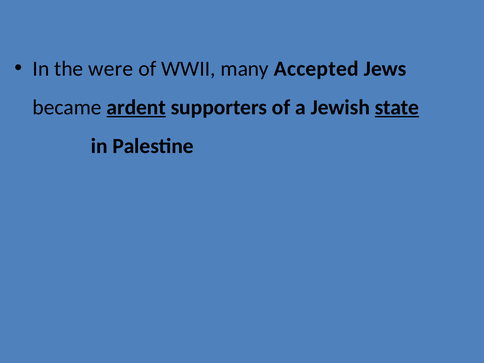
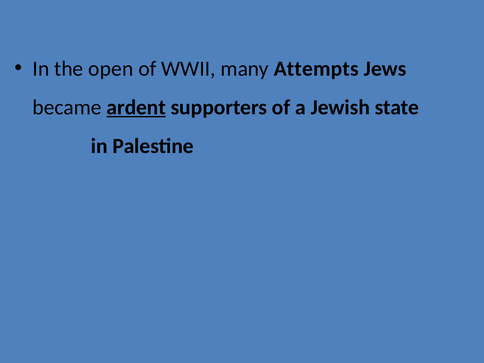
were: were -> open
Accepted: Accepted -> Attempts
state underline: present -> none
